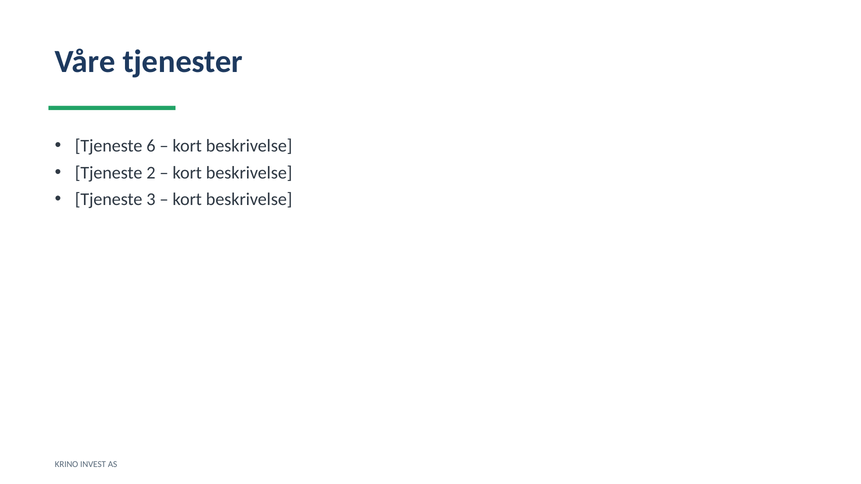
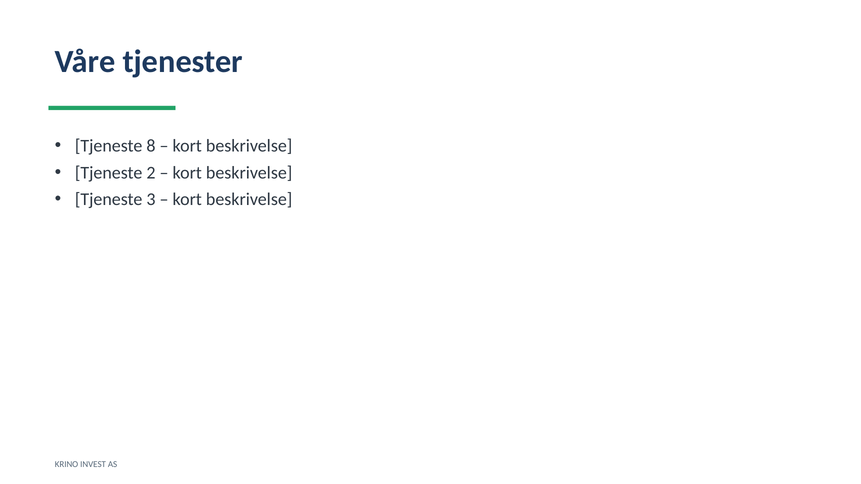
6: 6 -> 8
